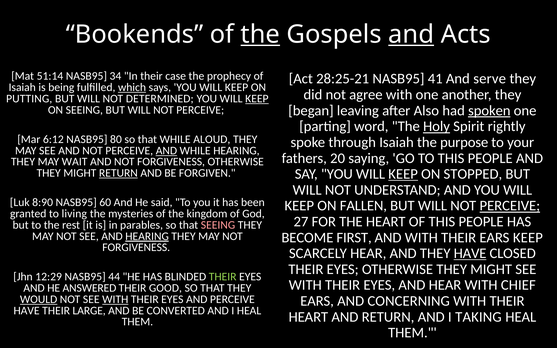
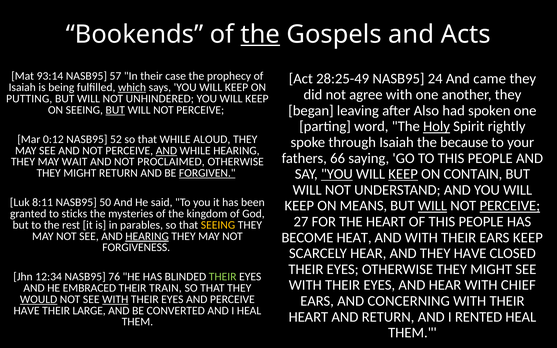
and at (411, 34) underline: present -> none
51:14: 51:14 -> 93:14
34: 34 -> 57
28:25-21: 28:25-21 -> 28:25-49
41: 41 -> 24
serve: serve -> came
DETERMINED: DETERMINED -> UNHINDERED
KEEP at (257, 99) underline: present -> none
spoken underline: present -> none
BUT at (115, 110) underline: none -> present
6:12: 6:12 -> 0:12
80: 80 -> 52
purpose: purpose -> because
20: 20 -> 66
AND NOT FORGIVENESS: FORGIVENESS -> PROCLAIMED
YOU at (337, 174) underline: none -> present
STOPPED: STOPPED -> CONTAIN
RETURN at (118, 173) underline: present -> none
FORGIVEN underline: none -> present
8:90: 8:90 -> 8:11
60: 60 -> 50
FALLEN: FALLEN -> MEANS
WILL at (433, 206) underline: none -> present
living: living -> sticks
SEEING at (218, 225) colour: pink -> yellow
FIRST: FIRST -> HEAT
HAVE at (470, 253) underline: present -> none
12:29: 12:29 -> 12:34
44: 44 -> 76
ANSWERED: ANSWERED -> EMBRACED
GOOD: GOOD -> TRAIN
TAKING: TAKING -> RENTED
